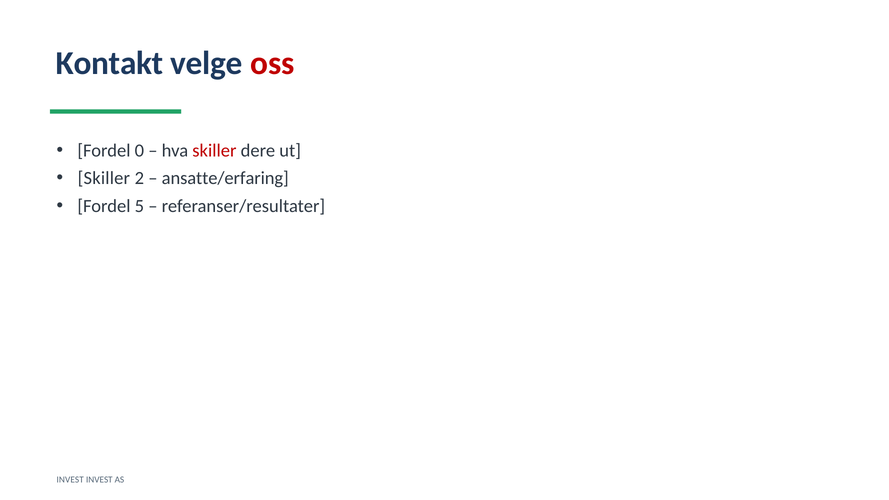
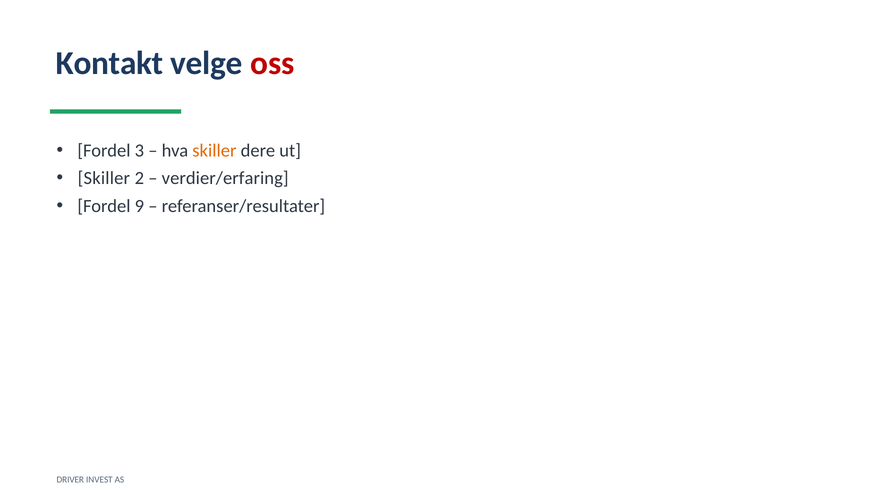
0: 0 -> 3
skiller at (214, 151) colour: red -> orange
ansatte/erfaring: ansatte/erfaring -> verdier/erfaring
5: 5 -> 9
INVEST at (70, 480): INVEST -> DRIVER
